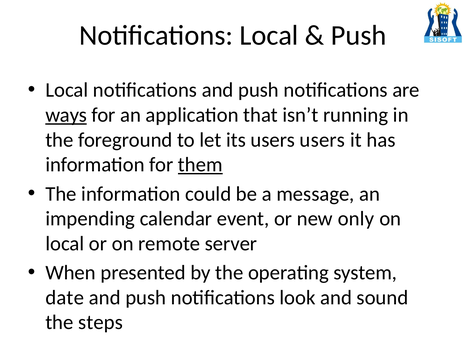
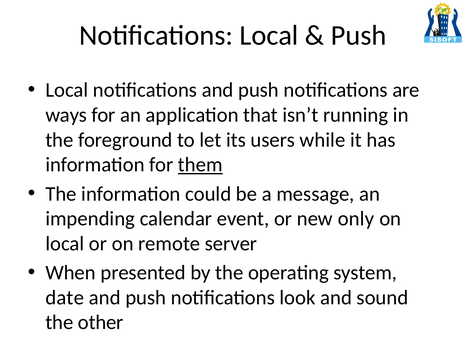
ways underline: present -> none
users users: users -> while
steps: steps -> other
